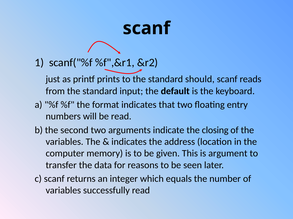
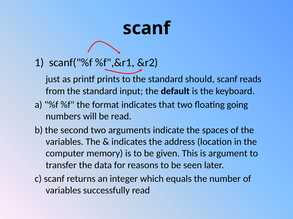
entry: entry -> going
closing: closing -> spaces
